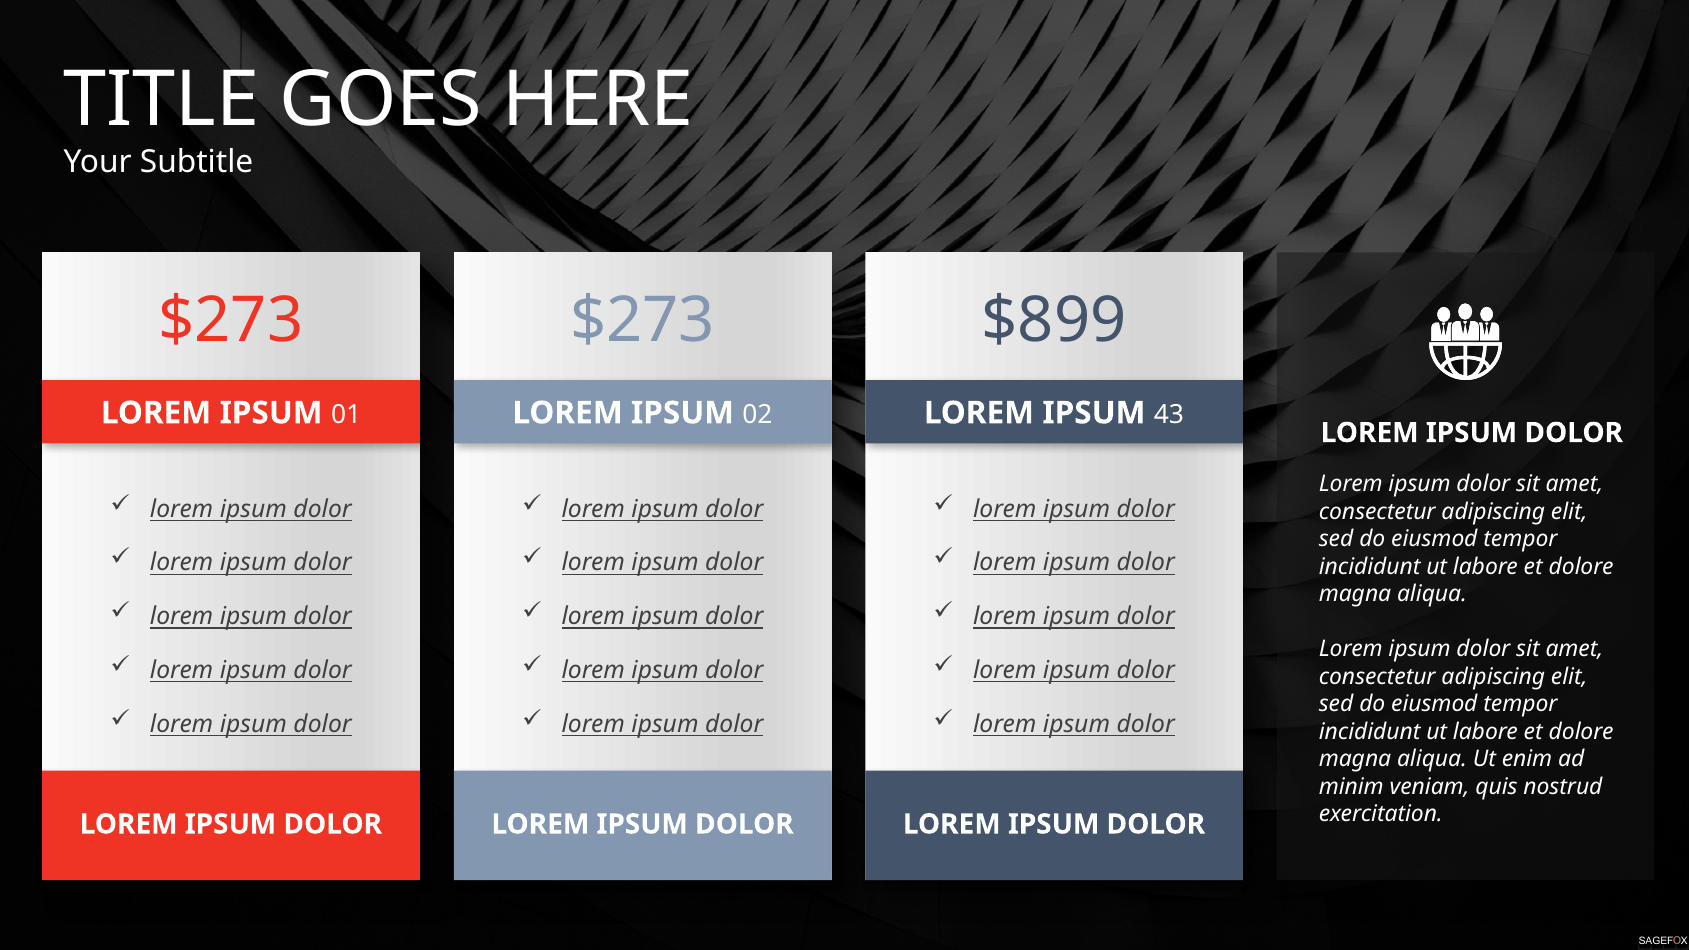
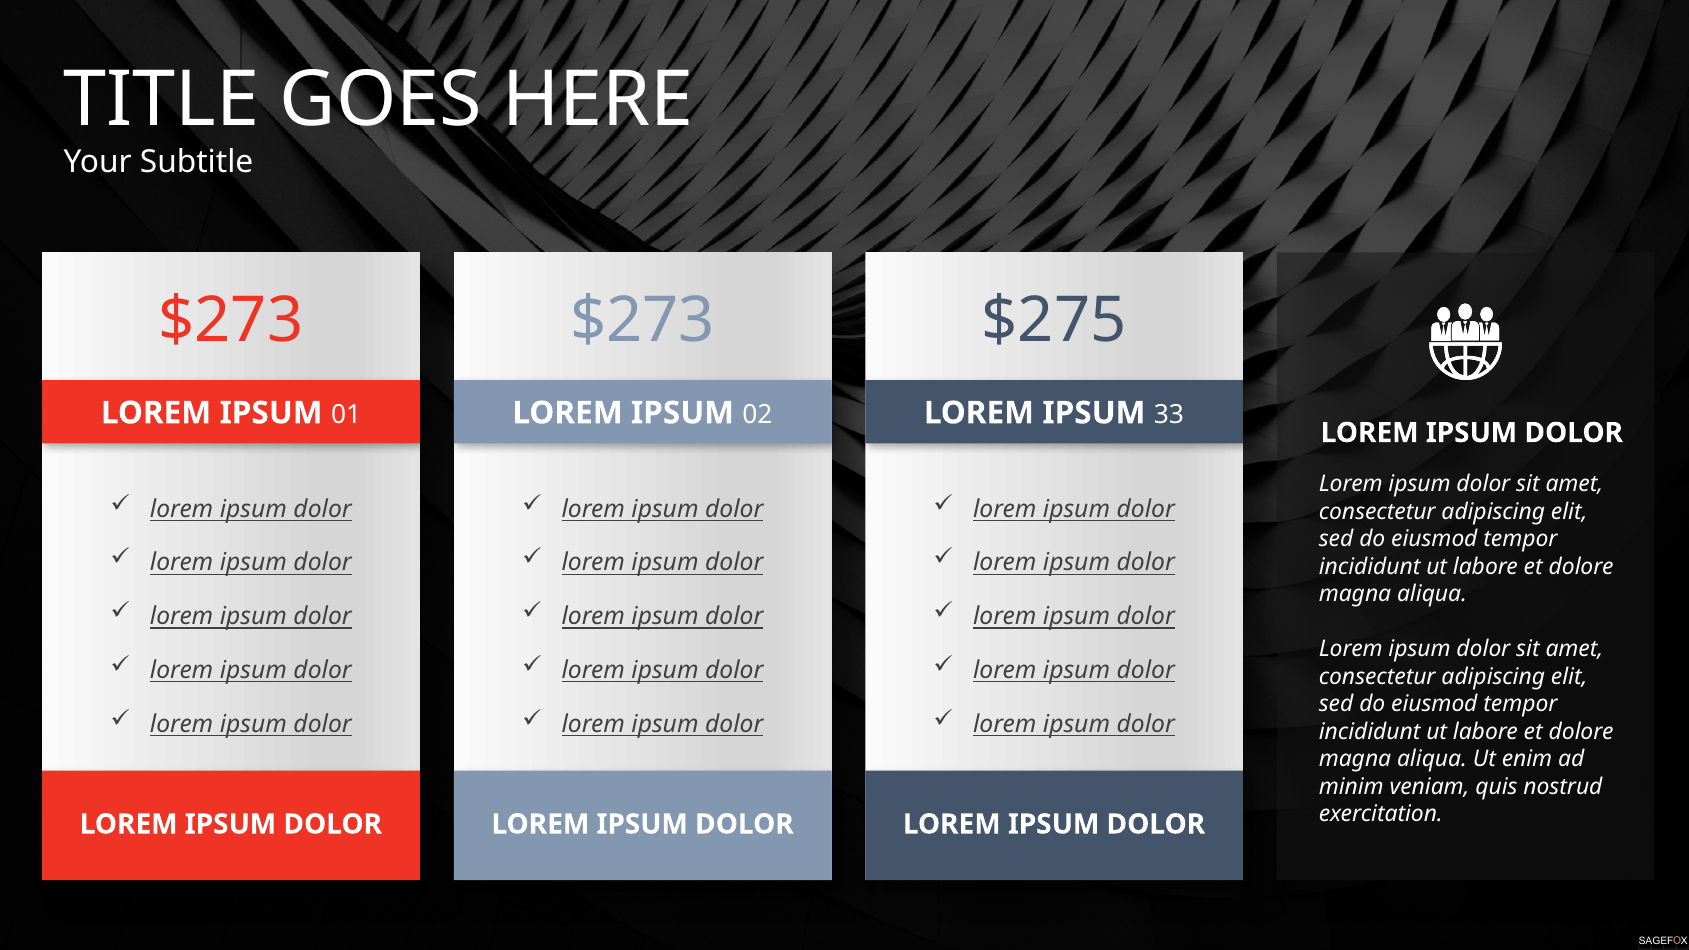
$899: $899 -> $275
43: 43 -> 33
